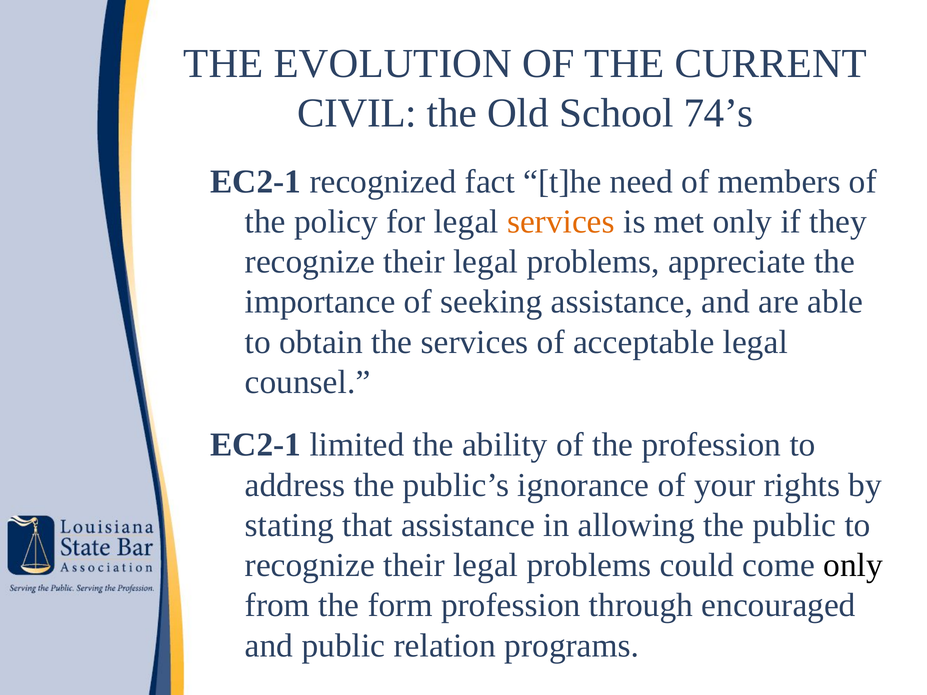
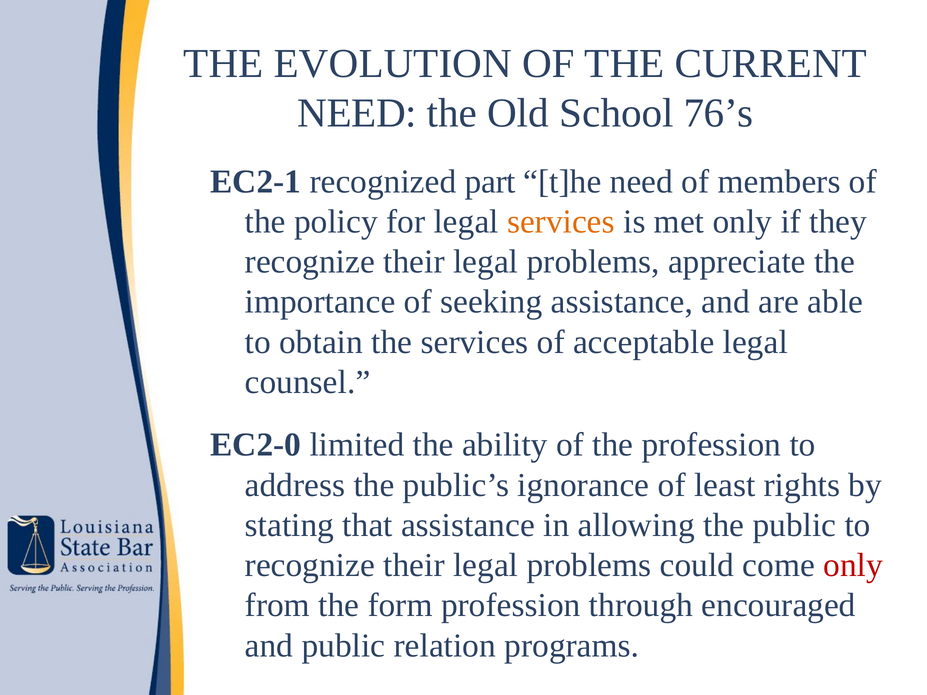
CIVIL at (357, 113): CIVIL -> NEED
74’s: 74’s -> 76’s
fact: fact -> part
EC2-1 at (256, 445): EC2-1 -> EC2-0
your: your -> least
only at (853, 566) colour: black -> red
